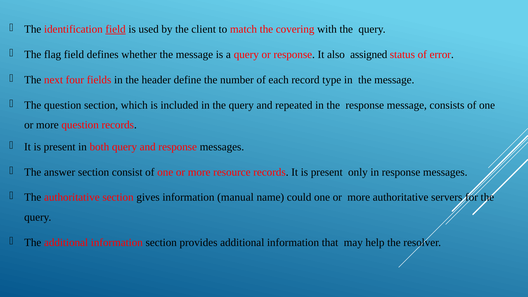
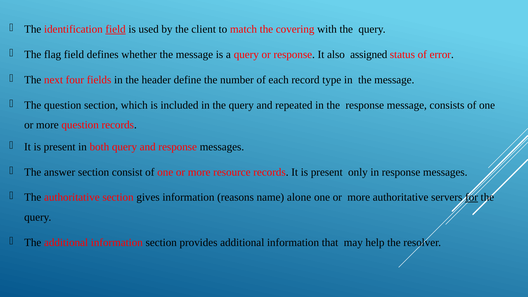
manual: manual -> reasons
could: could -> alone
for underline: none -> present
